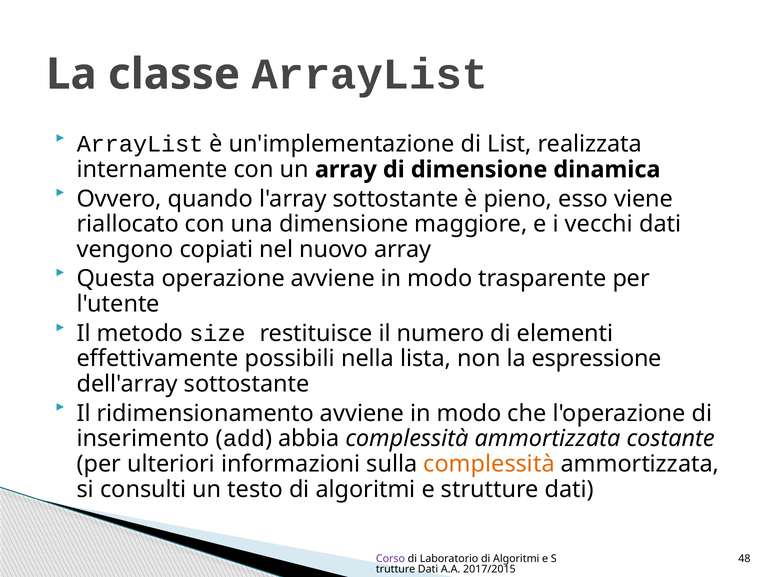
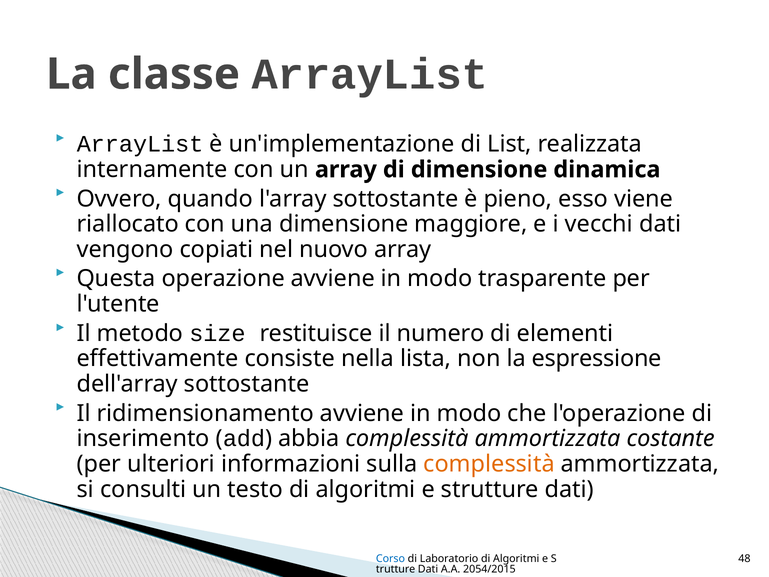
possibili: possibili -> consiste
Corso colour: purple -> blue
2017/2015: 2017/2015 -> 2054/2015
